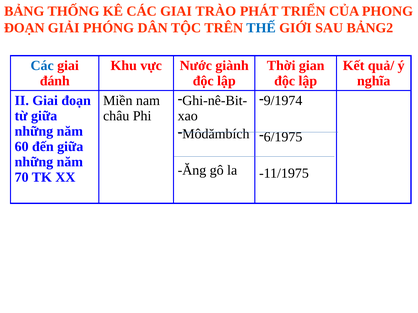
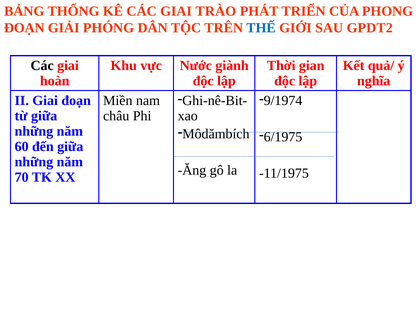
BẢNG2: BẢNG2 -> GPDT2
Các at (42, 66) colour: blue -> black
đánh: đánh -> hoàn
